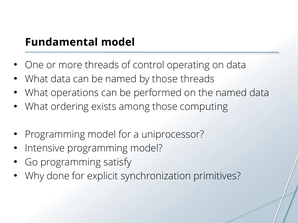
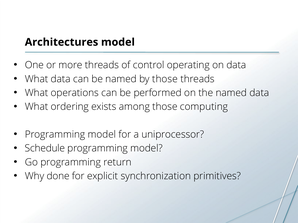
Fundamental: Fundamental -> Architectures
Intensive: Intensive -> Schedule
satisfy: satisfy -> return
